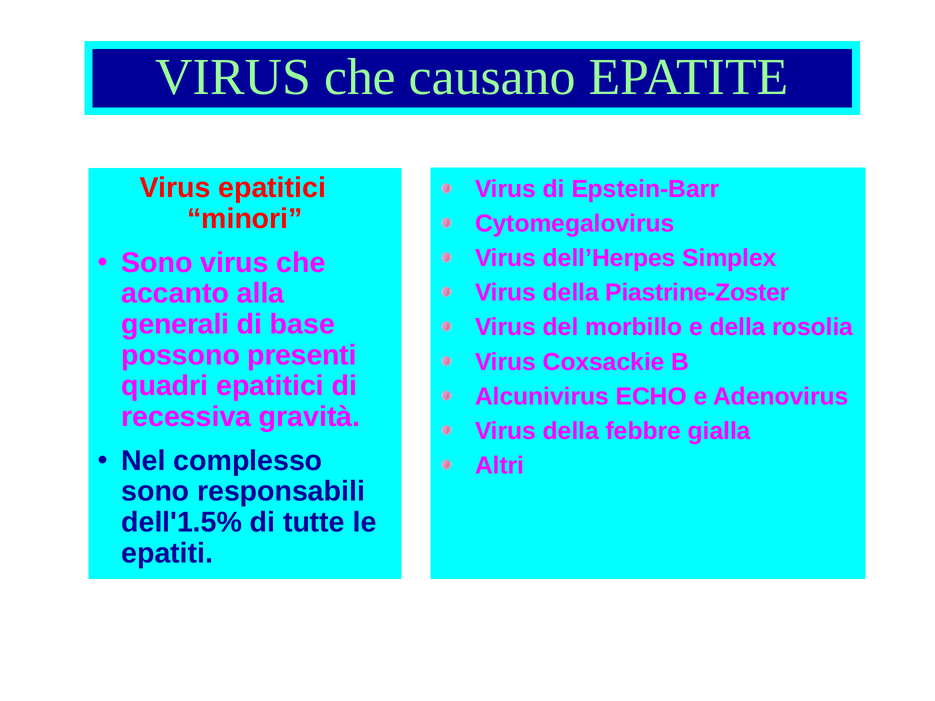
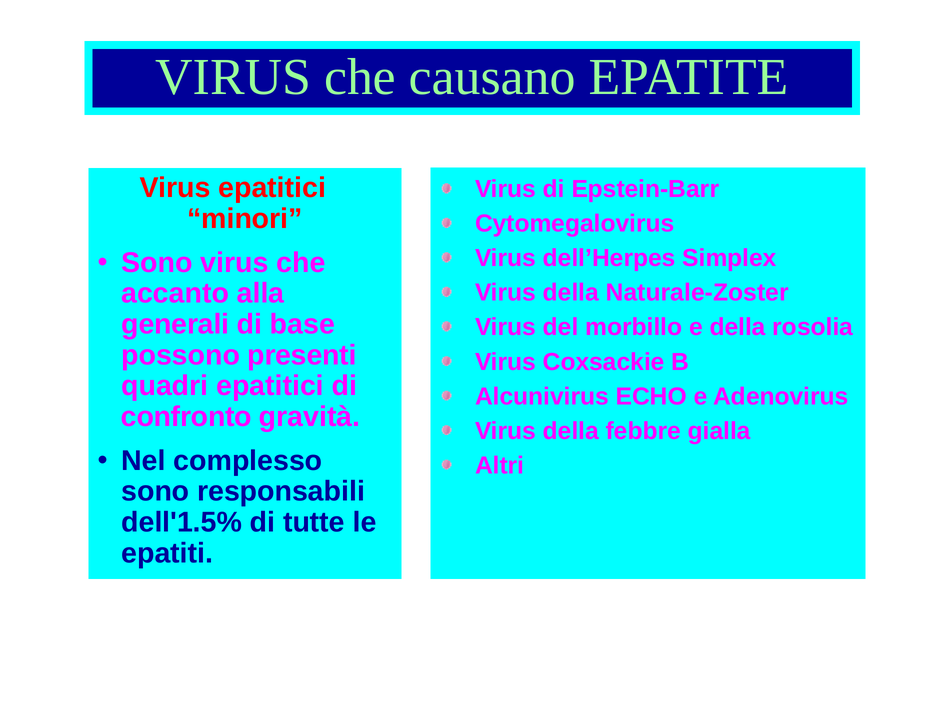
Piastrine-Zoster: Piastrine-Zoster -> Naturale-Zoster
recessiva: recessiva -> confronto
